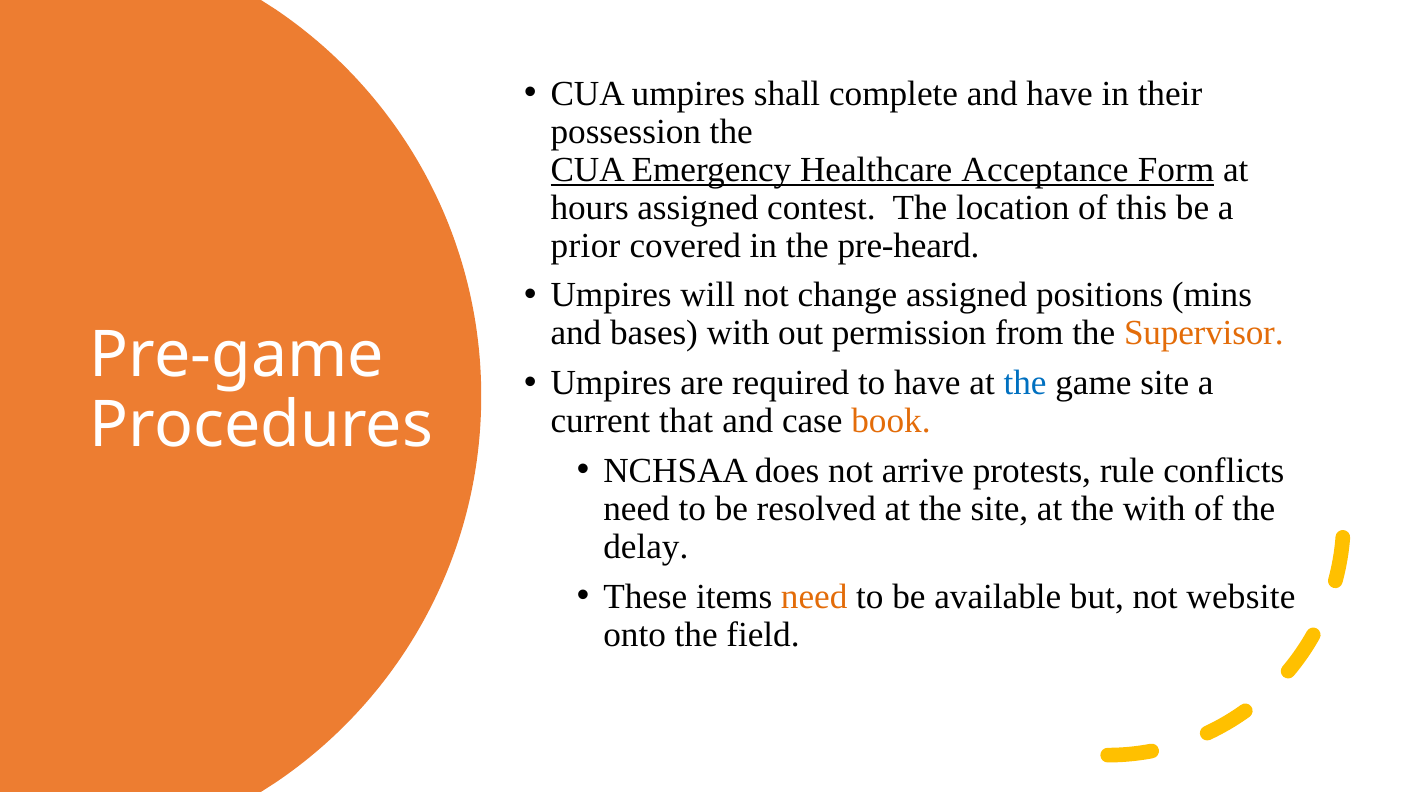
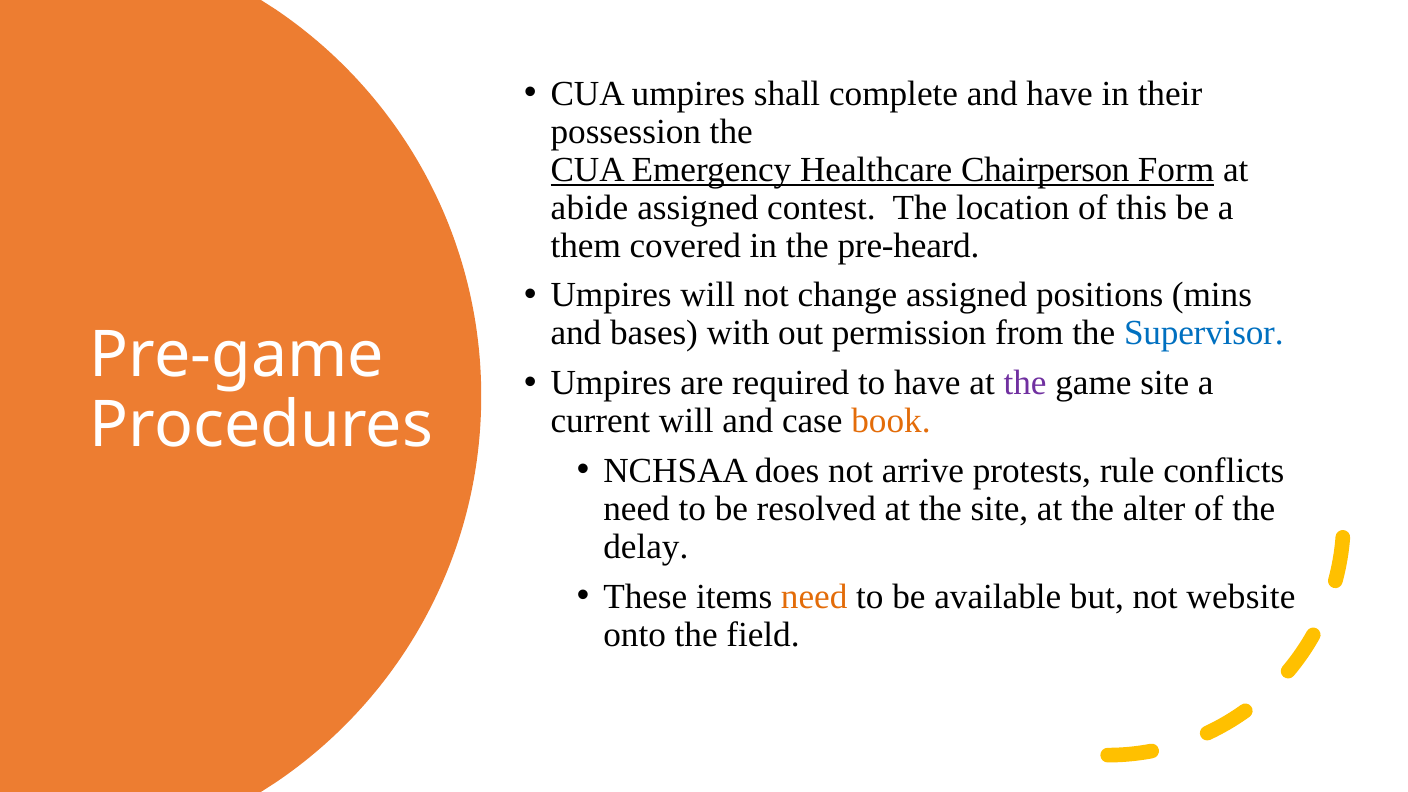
Acceptance: Acceptance -> Chairperson
hours: hours -> abide
prior: prior -> them
Supervisor colour: orange -> blue
the at (1025, 383) colour: blue -> purple
current that: that -> will
the with: with -> alter
